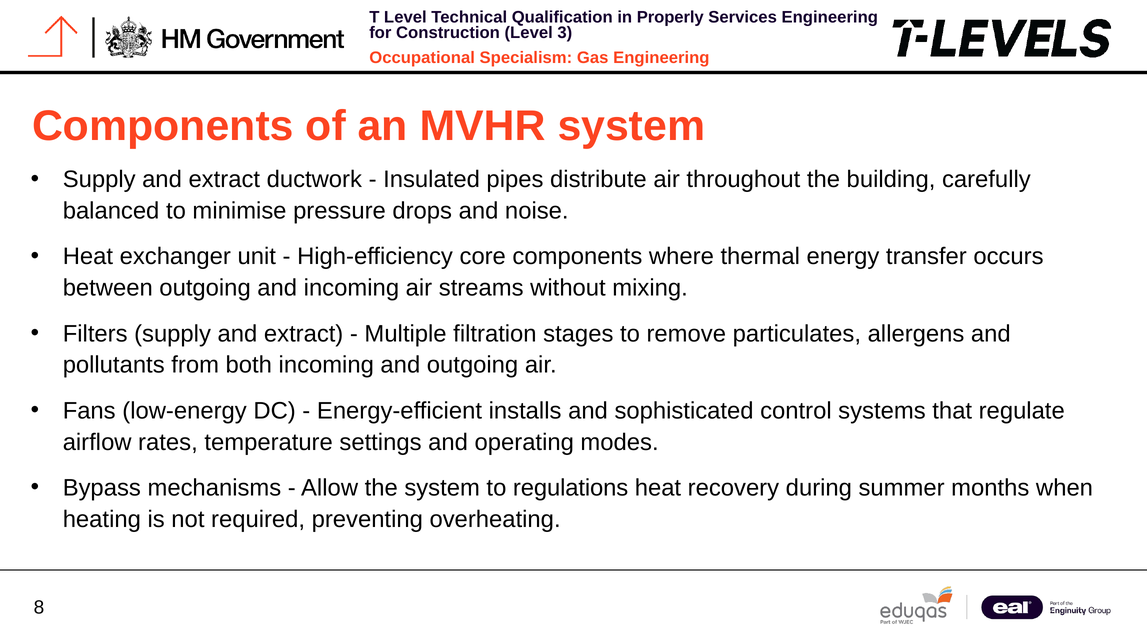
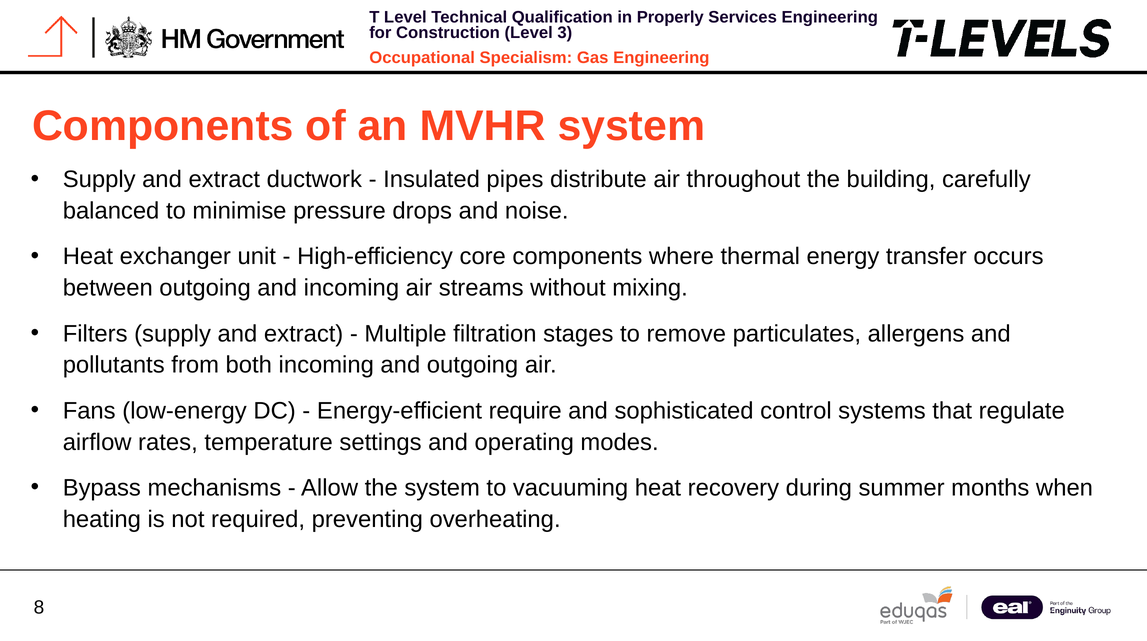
installs: installs -> require
regulations: regulations -> vacuuming
